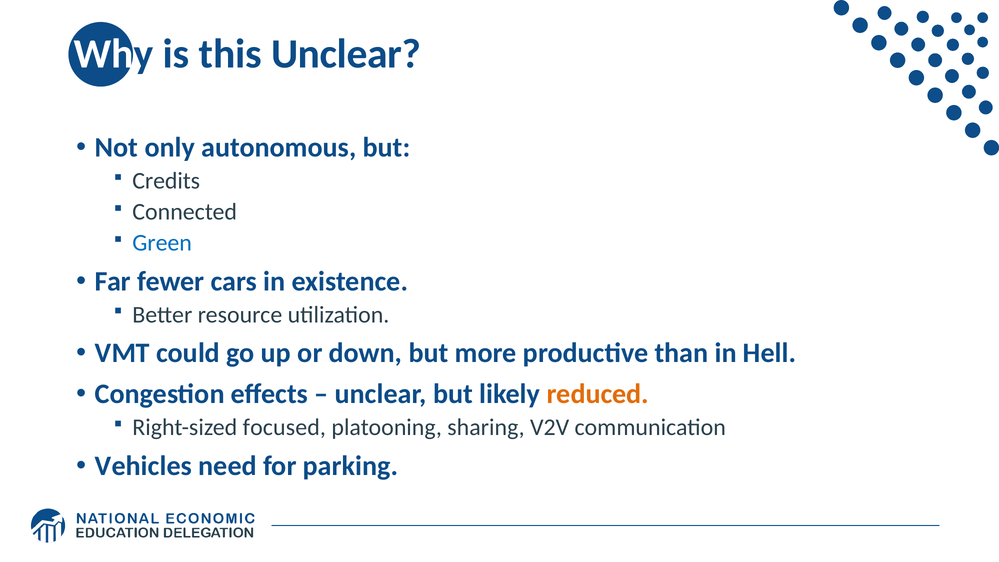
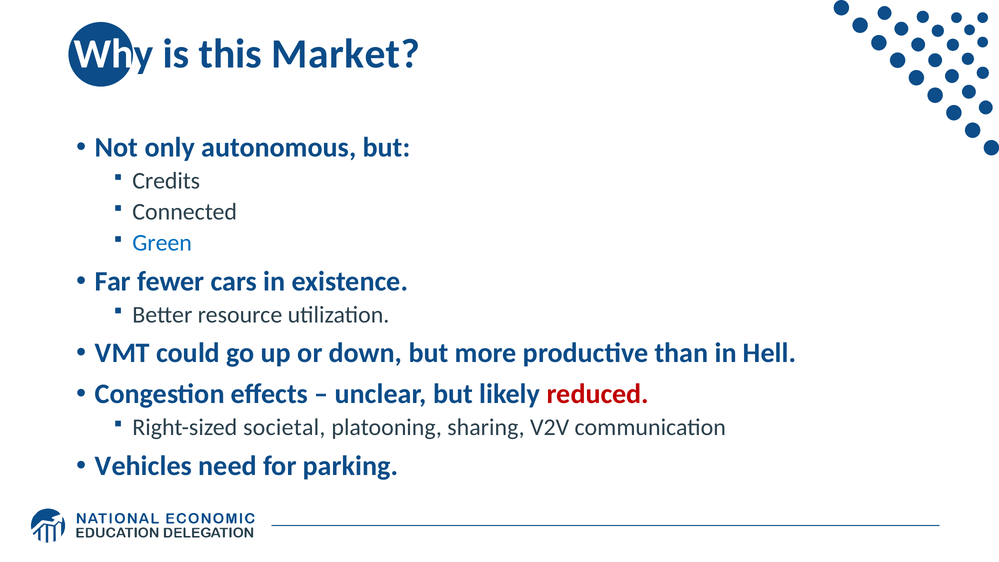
this Unclear: Unclear -> Market
reduced colour: orange -> red
focused: focused -> societal
